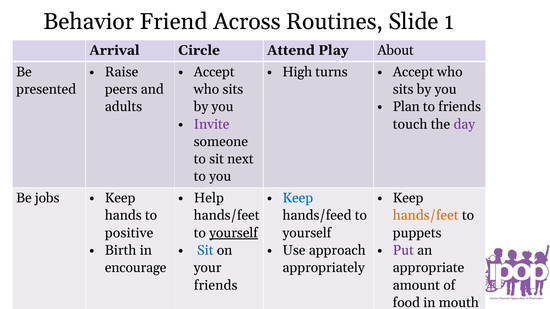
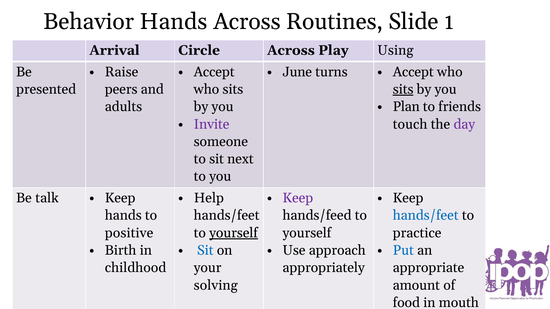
Behavior Friend: Friend -> Hands
Circle Attend: Attend -> Across
About: About -> Using
High: High -> June
sits at (403, 89) underline: none -> present
Keep at (298, 198) colour: blue -> purple
jobs: jobs -> talk
hands/feet at (426, 216) colour: orange -> blue
puppets: puppets -> practice
Put colour: purple -> blue
encourage: encourage -> childhood
friends at (216, 286): friends -> solving
